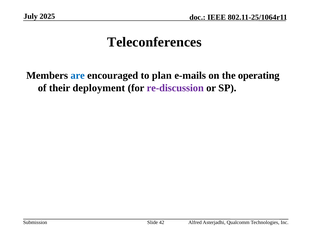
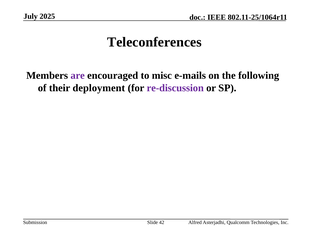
are colour: blue -> purple
plan: plan -> misc
operating: operating -> following
